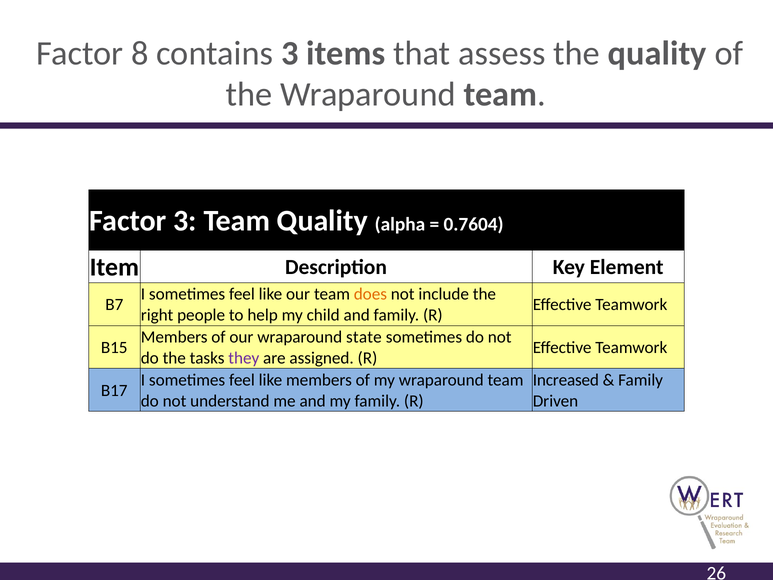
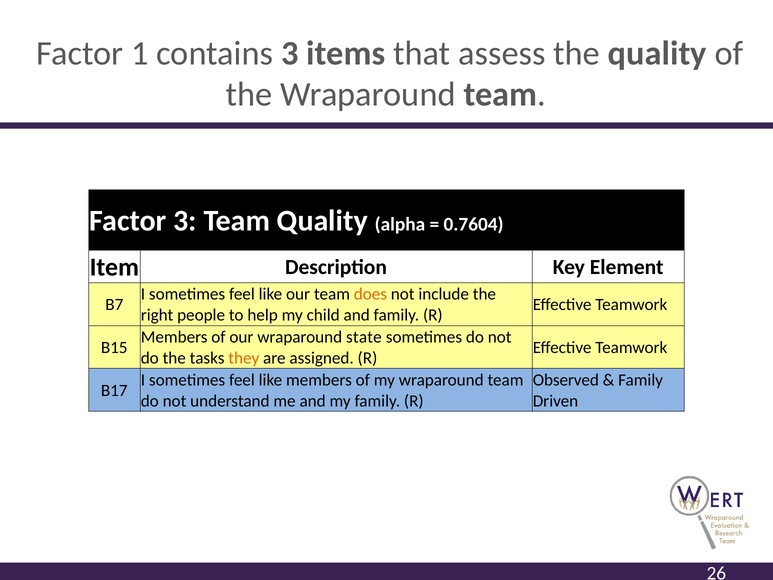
8: 8 -> 1
they colour: purple -> orange
Increased: Increased -> Observed
